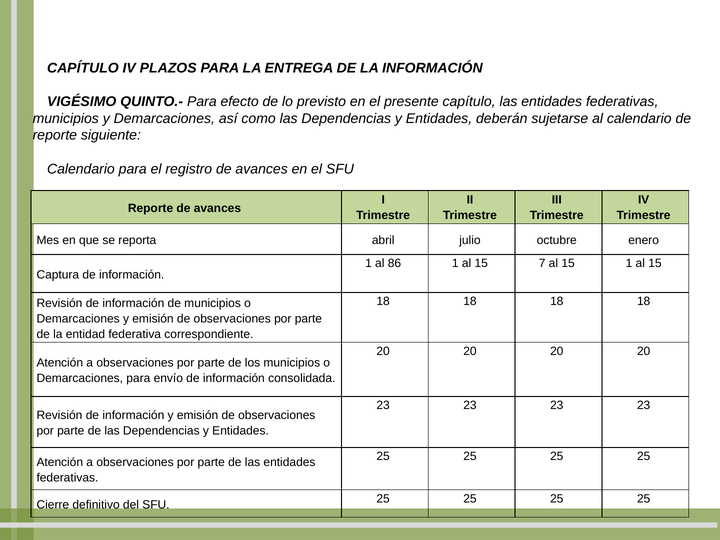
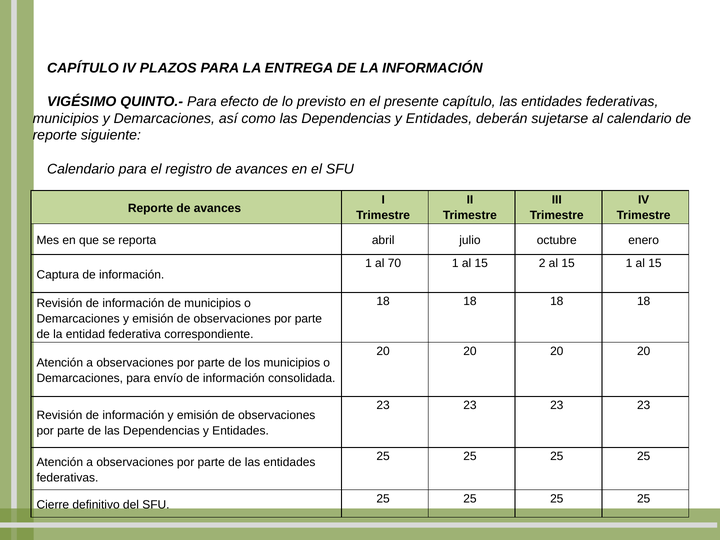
86: 86 -> 70
7: 7 -> 2
